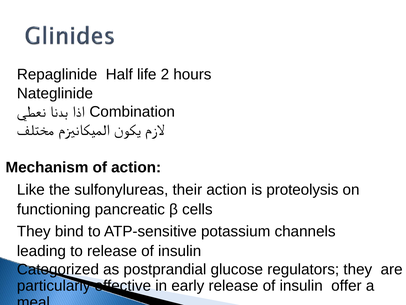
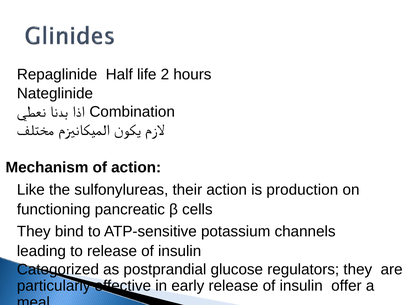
proteolysis: proteolysis -> production
